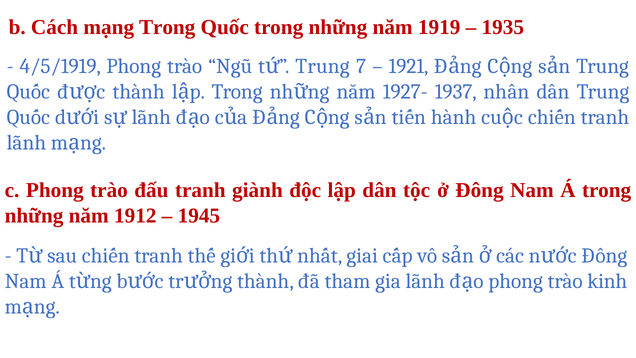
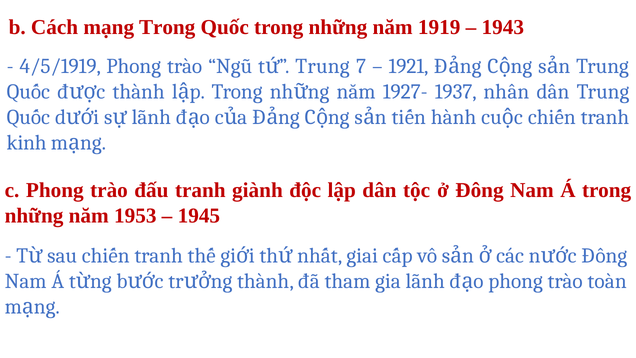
1935: 1935 -> 1943
lãnh at (26, 143): lãnh -> kinh
1912: 1912 -> 1953
kinh: kinh -> toàn
